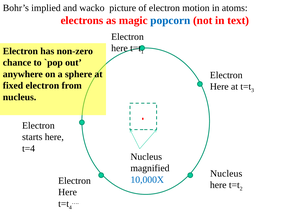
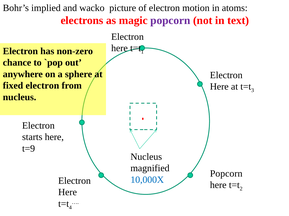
popcorn at (170, 21) colour: blue -> purple
t=4: t=4 -> t=9
Nucleus at (226, 174): Nucleus -> Popcorn
